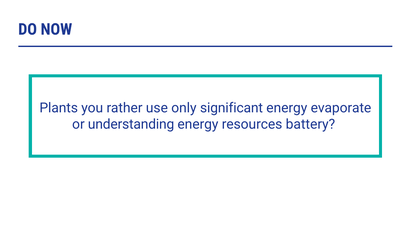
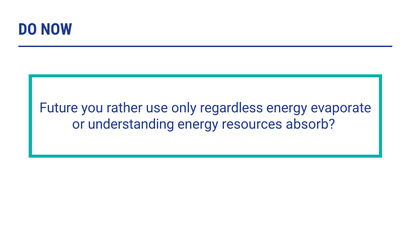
Plants: Plants -> Future
significant: significant -> regardless
battery: battery -> absorb
